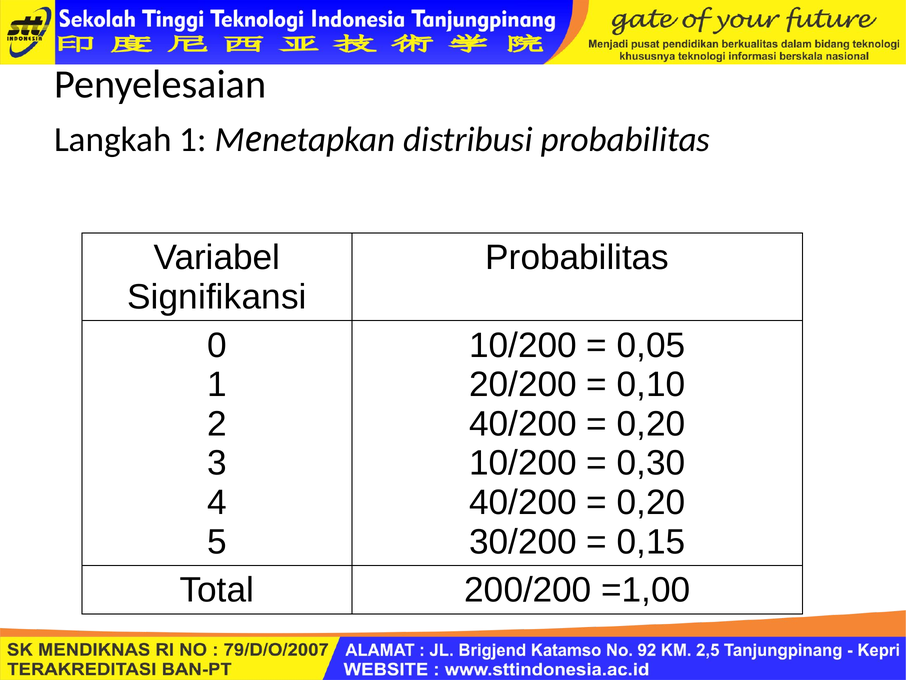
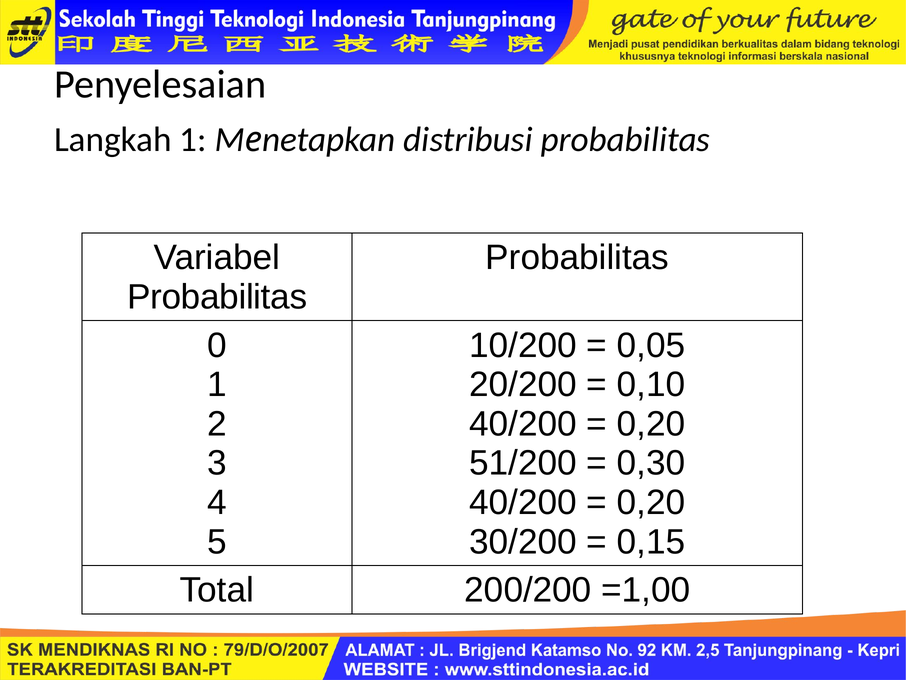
Signifikansi at (217, 297): Signifikansi -> Probabilitas
10/200 at (523, 463): 10/200 -> 51/200
